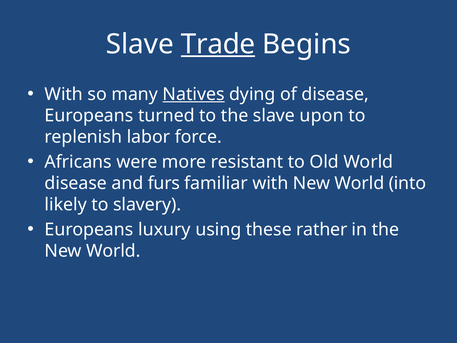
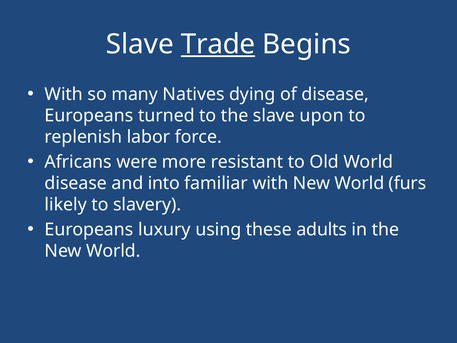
Natives underline: present -> none
furs: furs -> into
into: into -> furs
rather: rather -> adults
